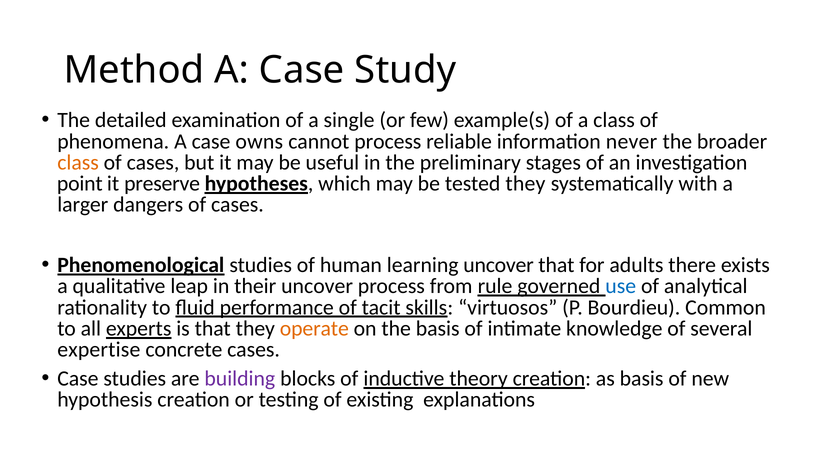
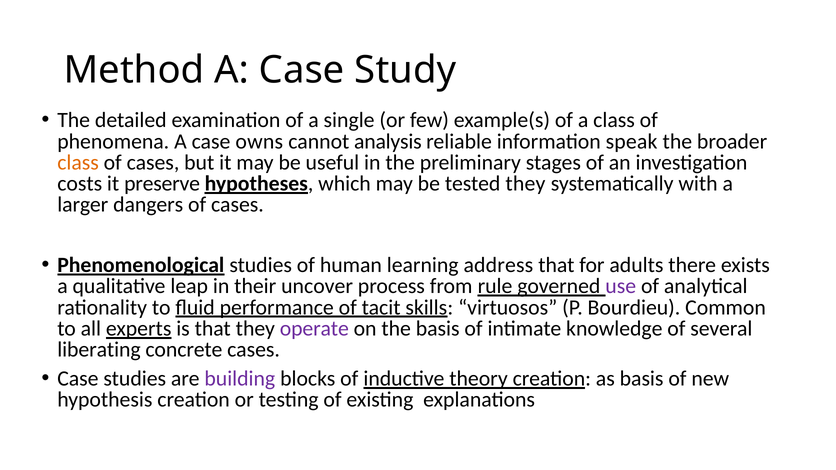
cannot process: process -> analysis
never: never -> speak
point: point -> costs
learning uncover: uncover -> address
use colour: blue -> purple
operate colour: orange -> purple
expertise: expertise -> liberating
